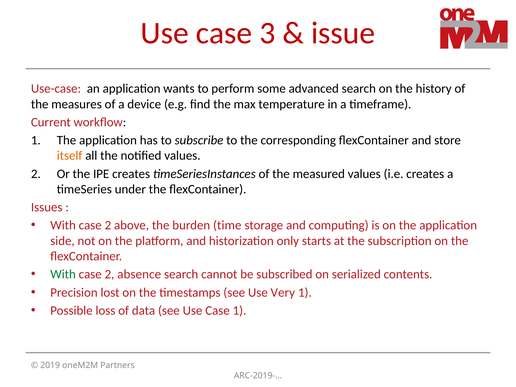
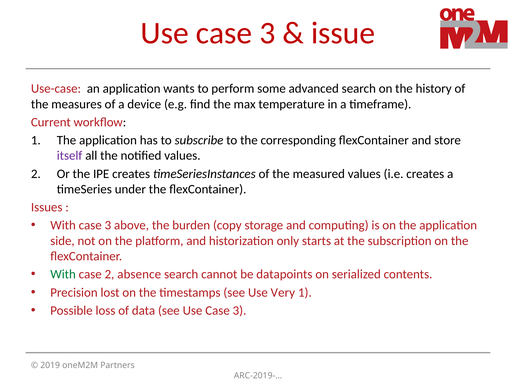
itself colour: orange -> purple
2 at (108, 225): 2 -> 3
time: time -> copy
subscribed: subscribed -> datapoints
see Use Case 1: 1 -> 3
